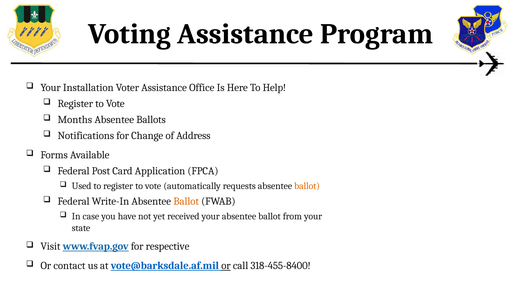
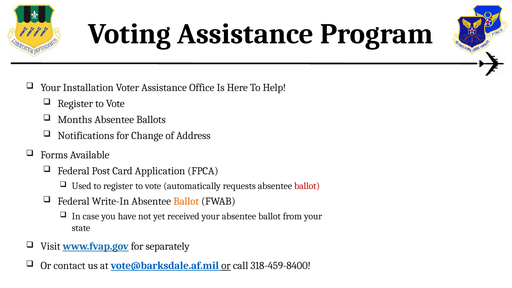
ballot at (307, 186) colour: orange -> red
respective: respective -> separately
318-455-8400: 318-455-8400 -> 318-459-8400
